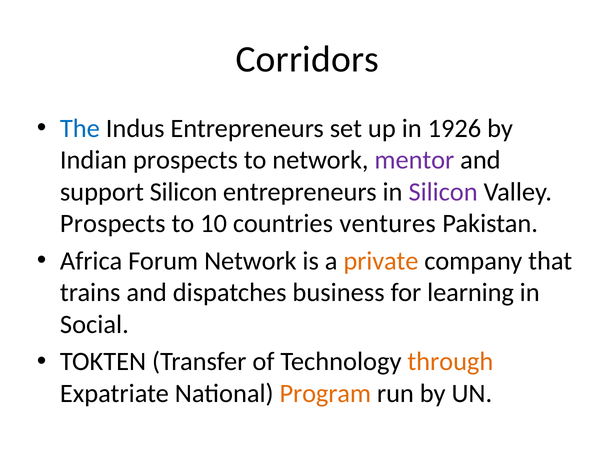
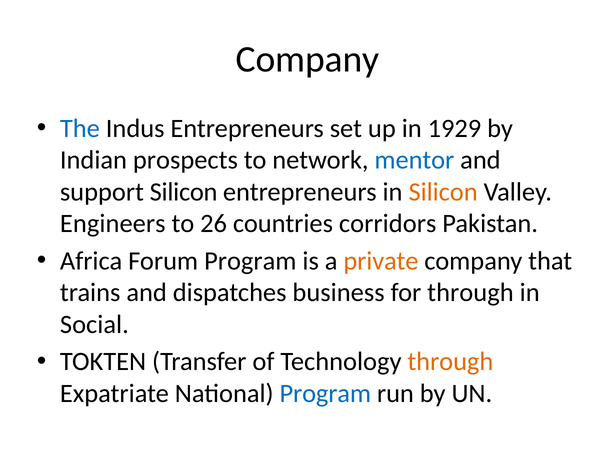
Corridors at (307, 60): Corridors -> Company
1926: 1926 -> 1929
mentor colour: purple -> blue
Silicon at (443, 192) colour: purple -> orange
Prospects at (113, 224): Prospects -> Engineers
10: 10 -> 26
ventures: ventures -> corridors
Forum Network: Network -> Program
for learning: learning -> through
Program at (325, 394) colour: orange -> blue
